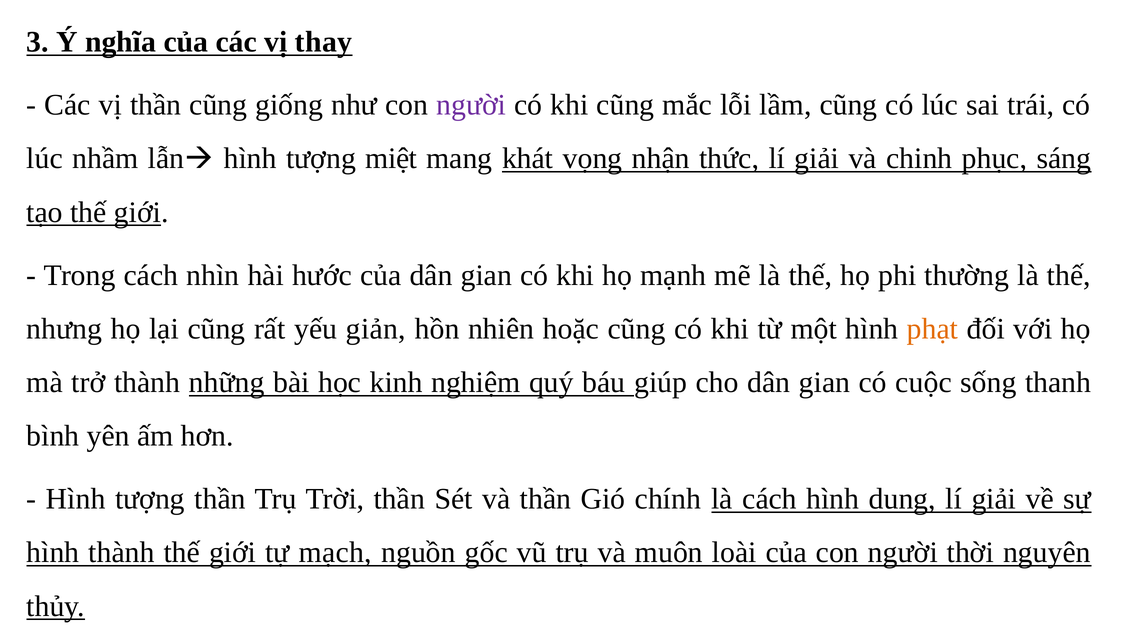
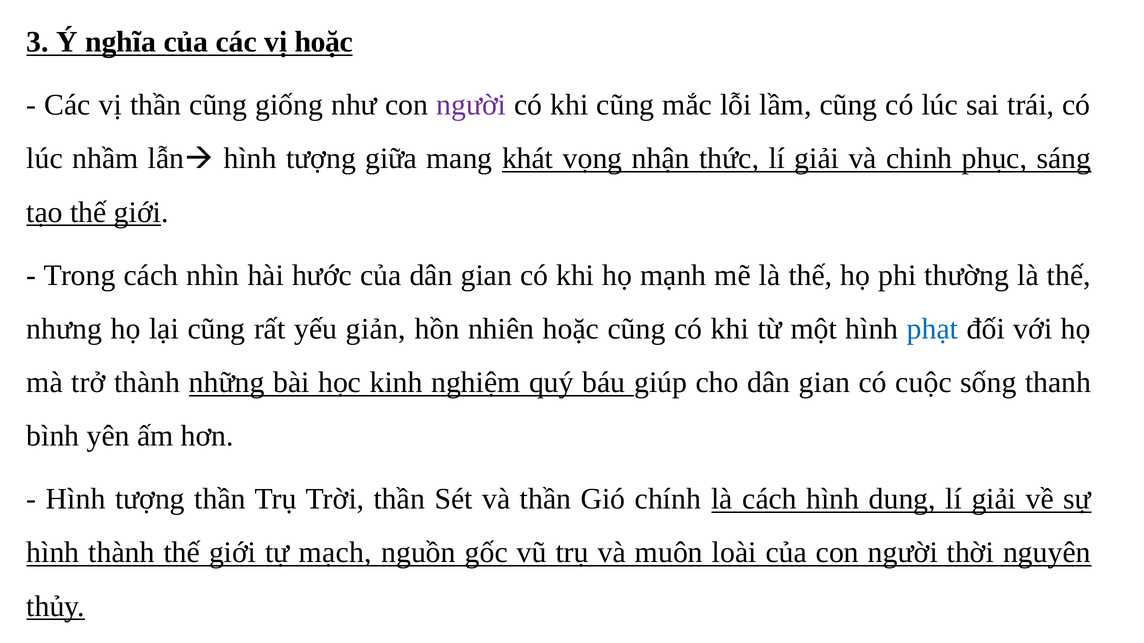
vị thay: thay -> hoặc
miệt: miệt -> giữa
phạt colour: orange -> blue
